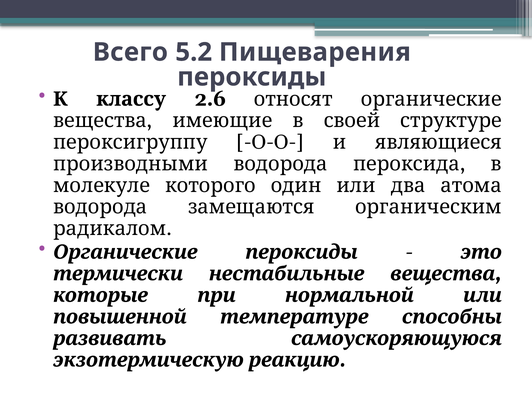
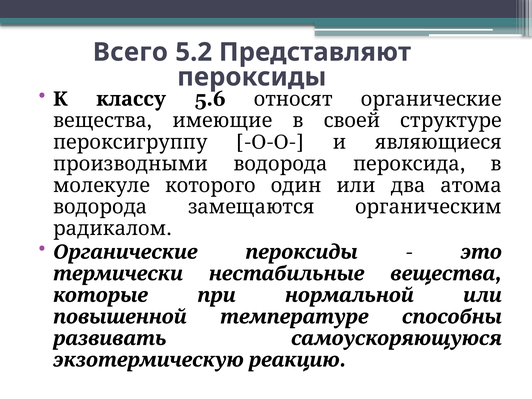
Пищеварения: Пищеварения -> Представляют
2.6: 2.6 -> 5.6
